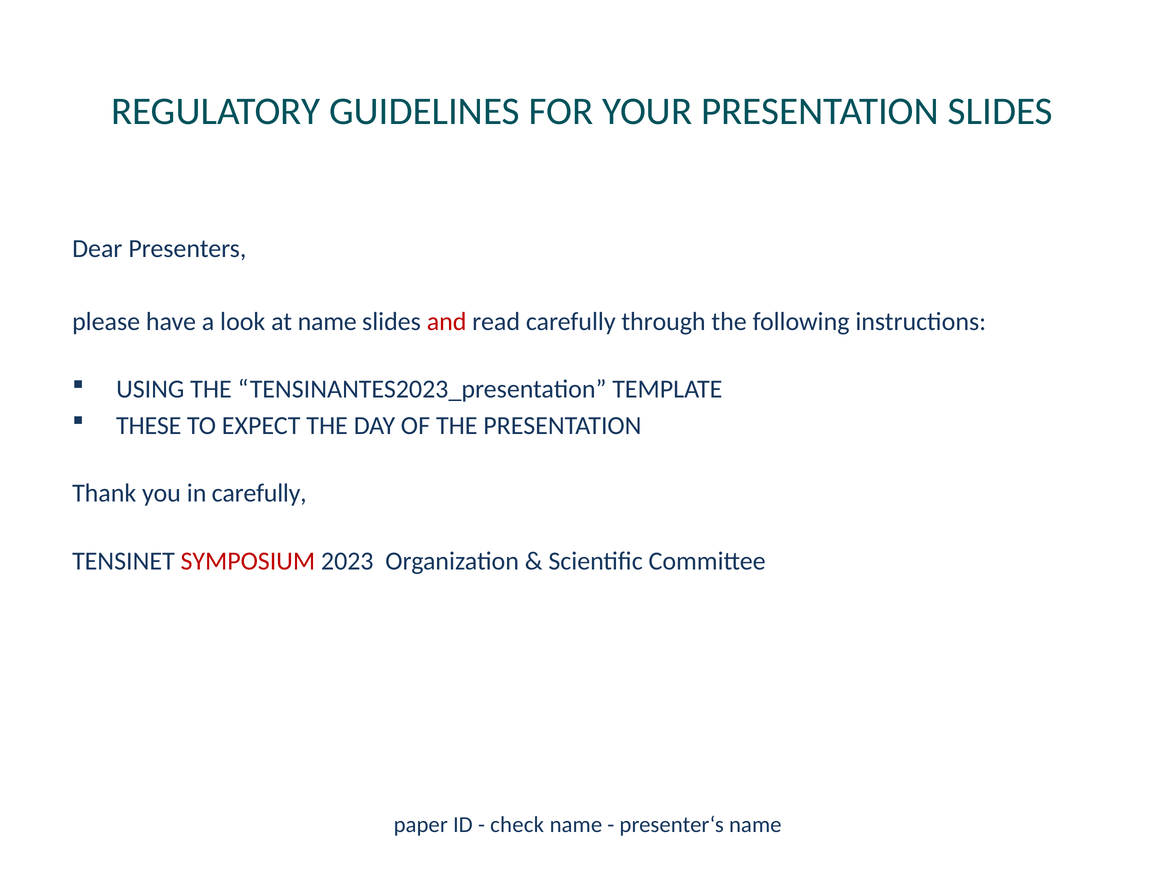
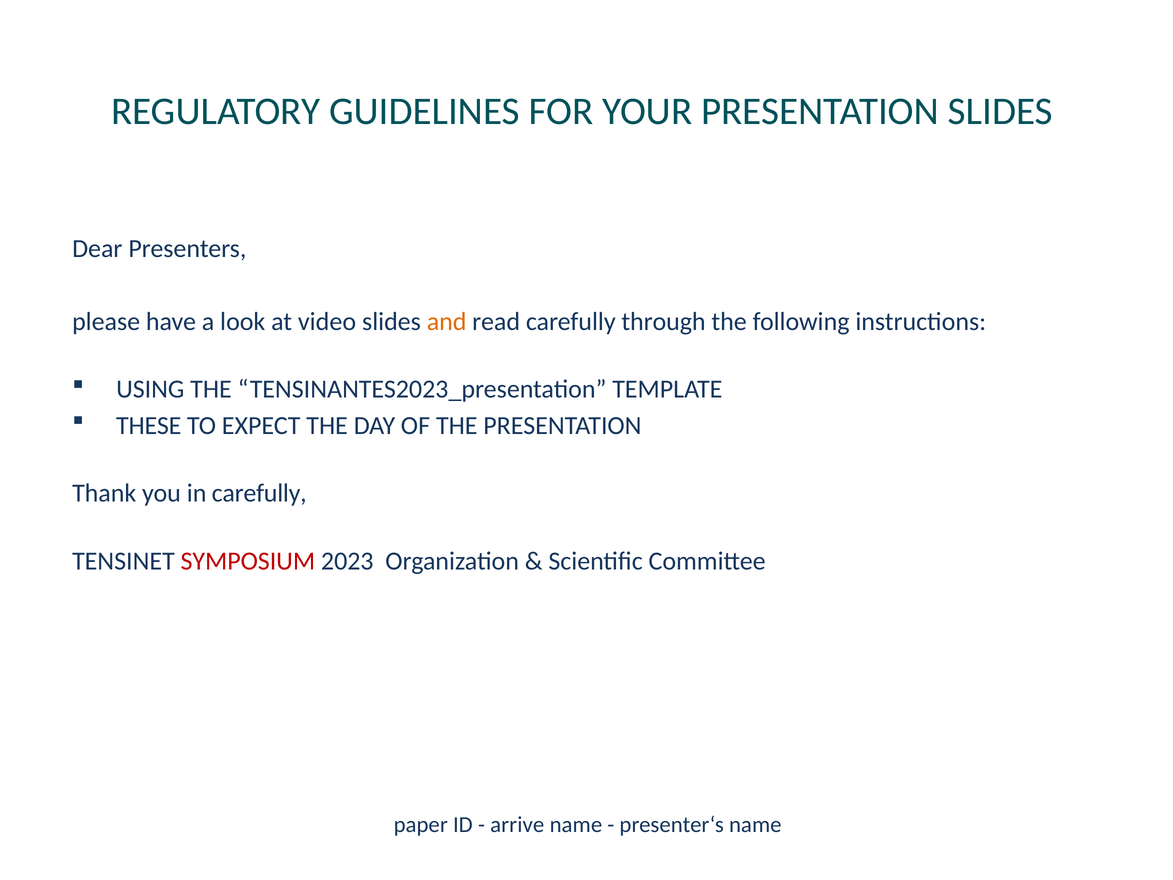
at name: name -> video
and colour: red -> orange
check: check -> arrive
